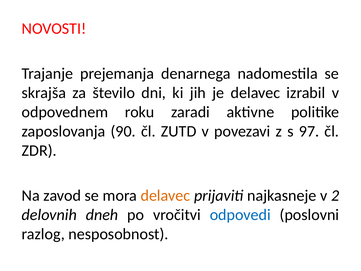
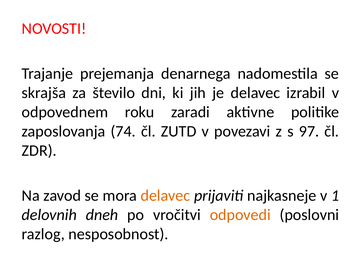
90: 90 -> 74
2: 2 -> 1
odpovedi colour: blue -> orange
